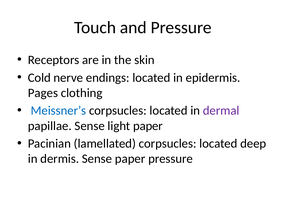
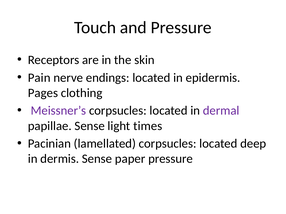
Cold: Cold -> Pain
Meissner’s colour: blue -> purple
light paper: paper -> times
